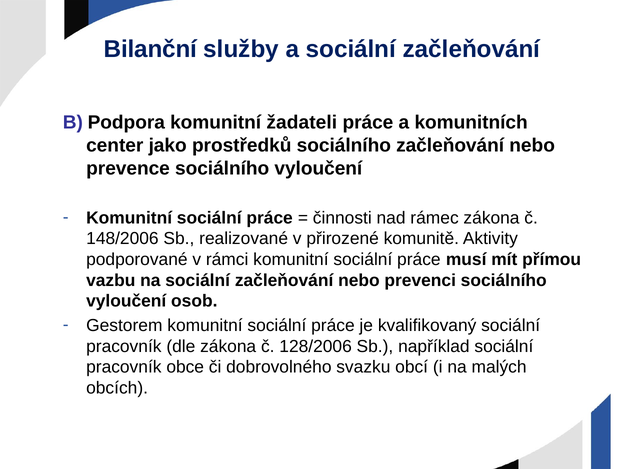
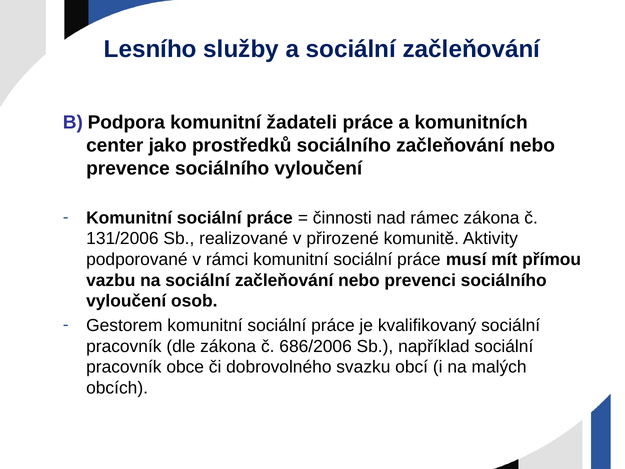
Bilanční: Bilanční -> Lesního
148/2006: 148/2006 -> 131/2006
128/2006: 128/2006 -> 686/2006
